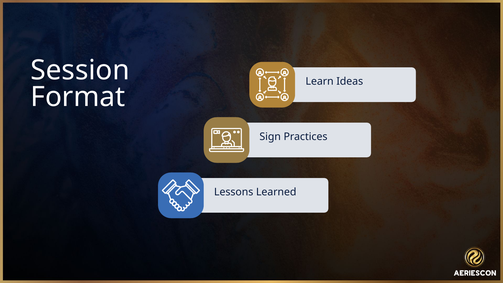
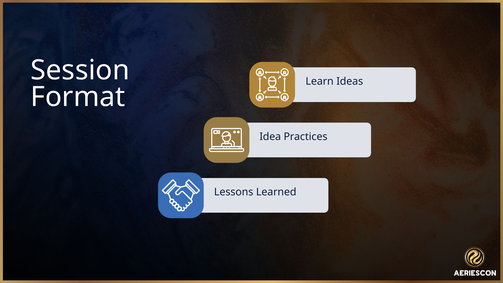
Sign: Sign -> Idea
